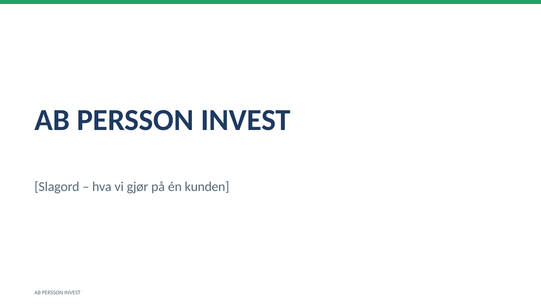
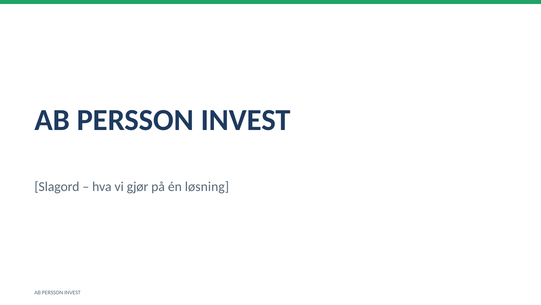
kunden: kunden -> løsning
